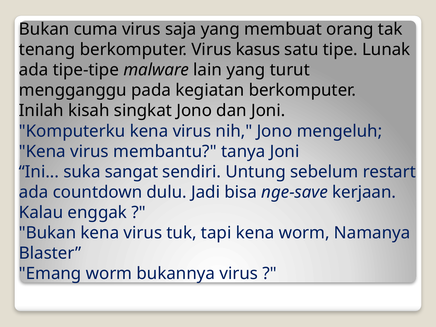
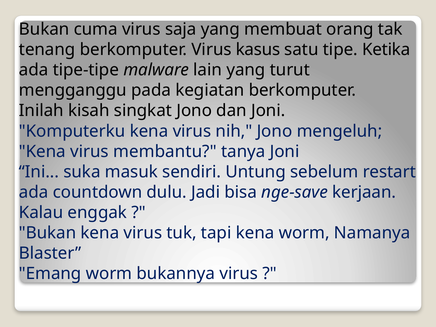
Lunak: Lunak -> Ketika
sangat: sangat -> masuk
